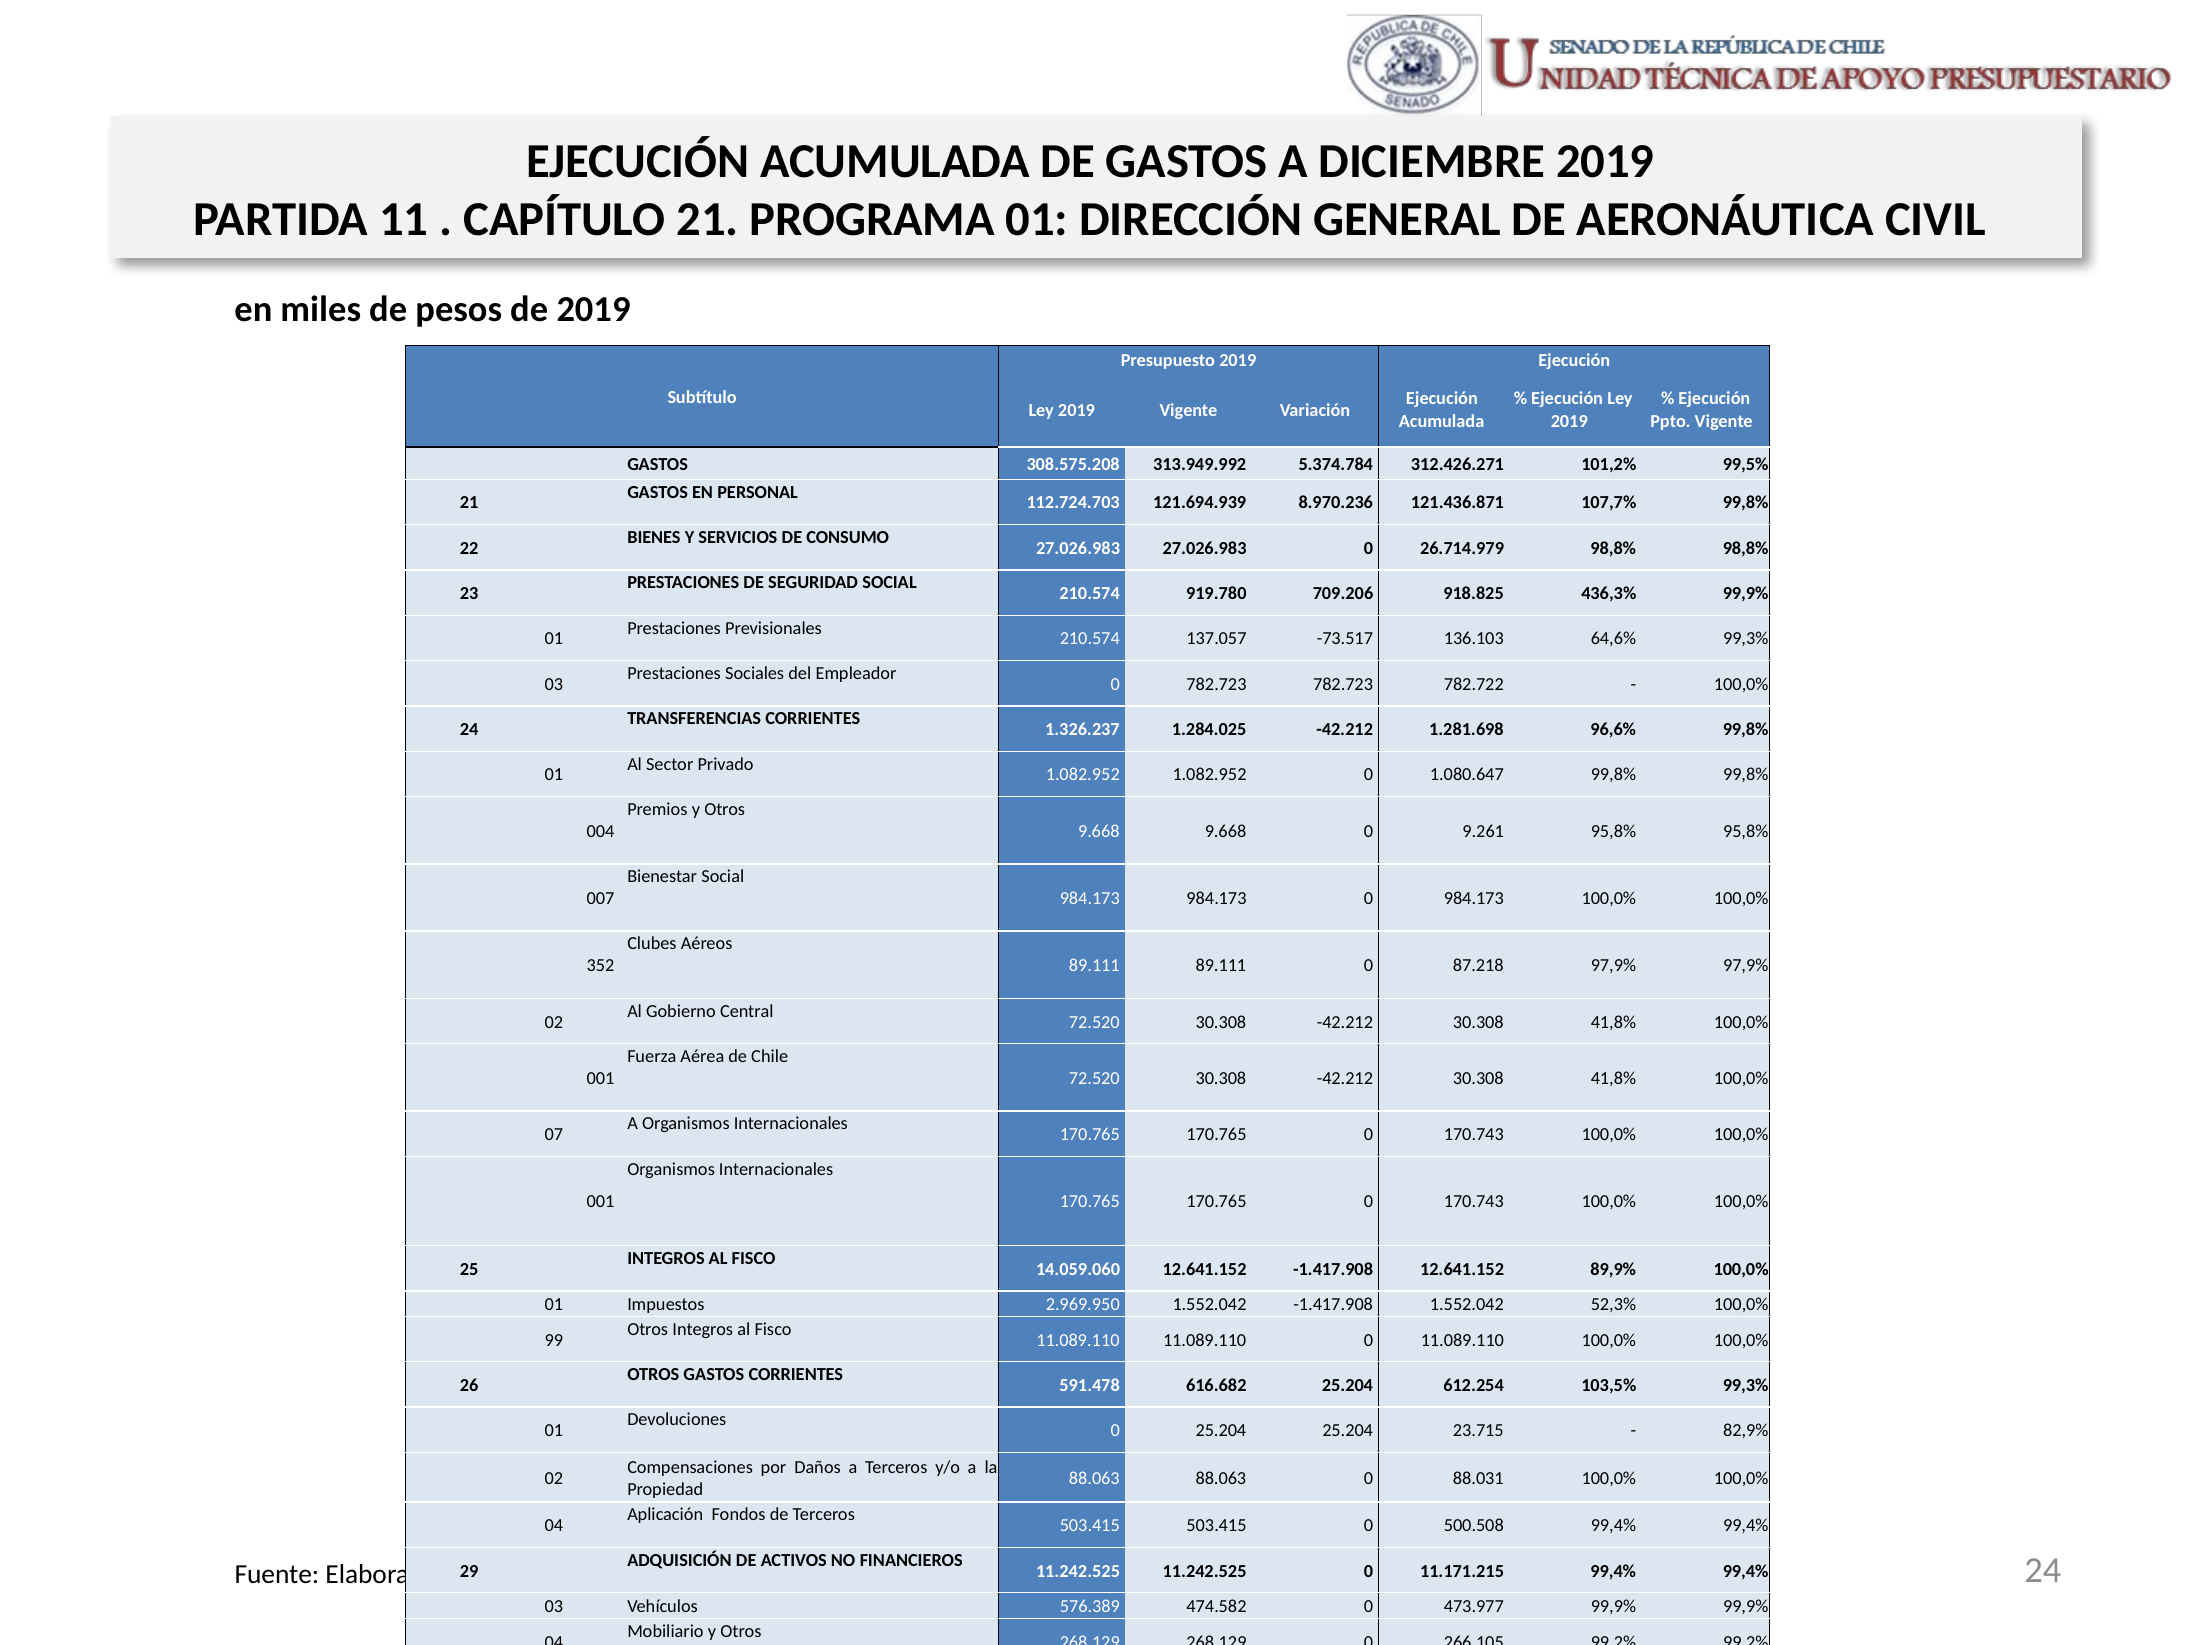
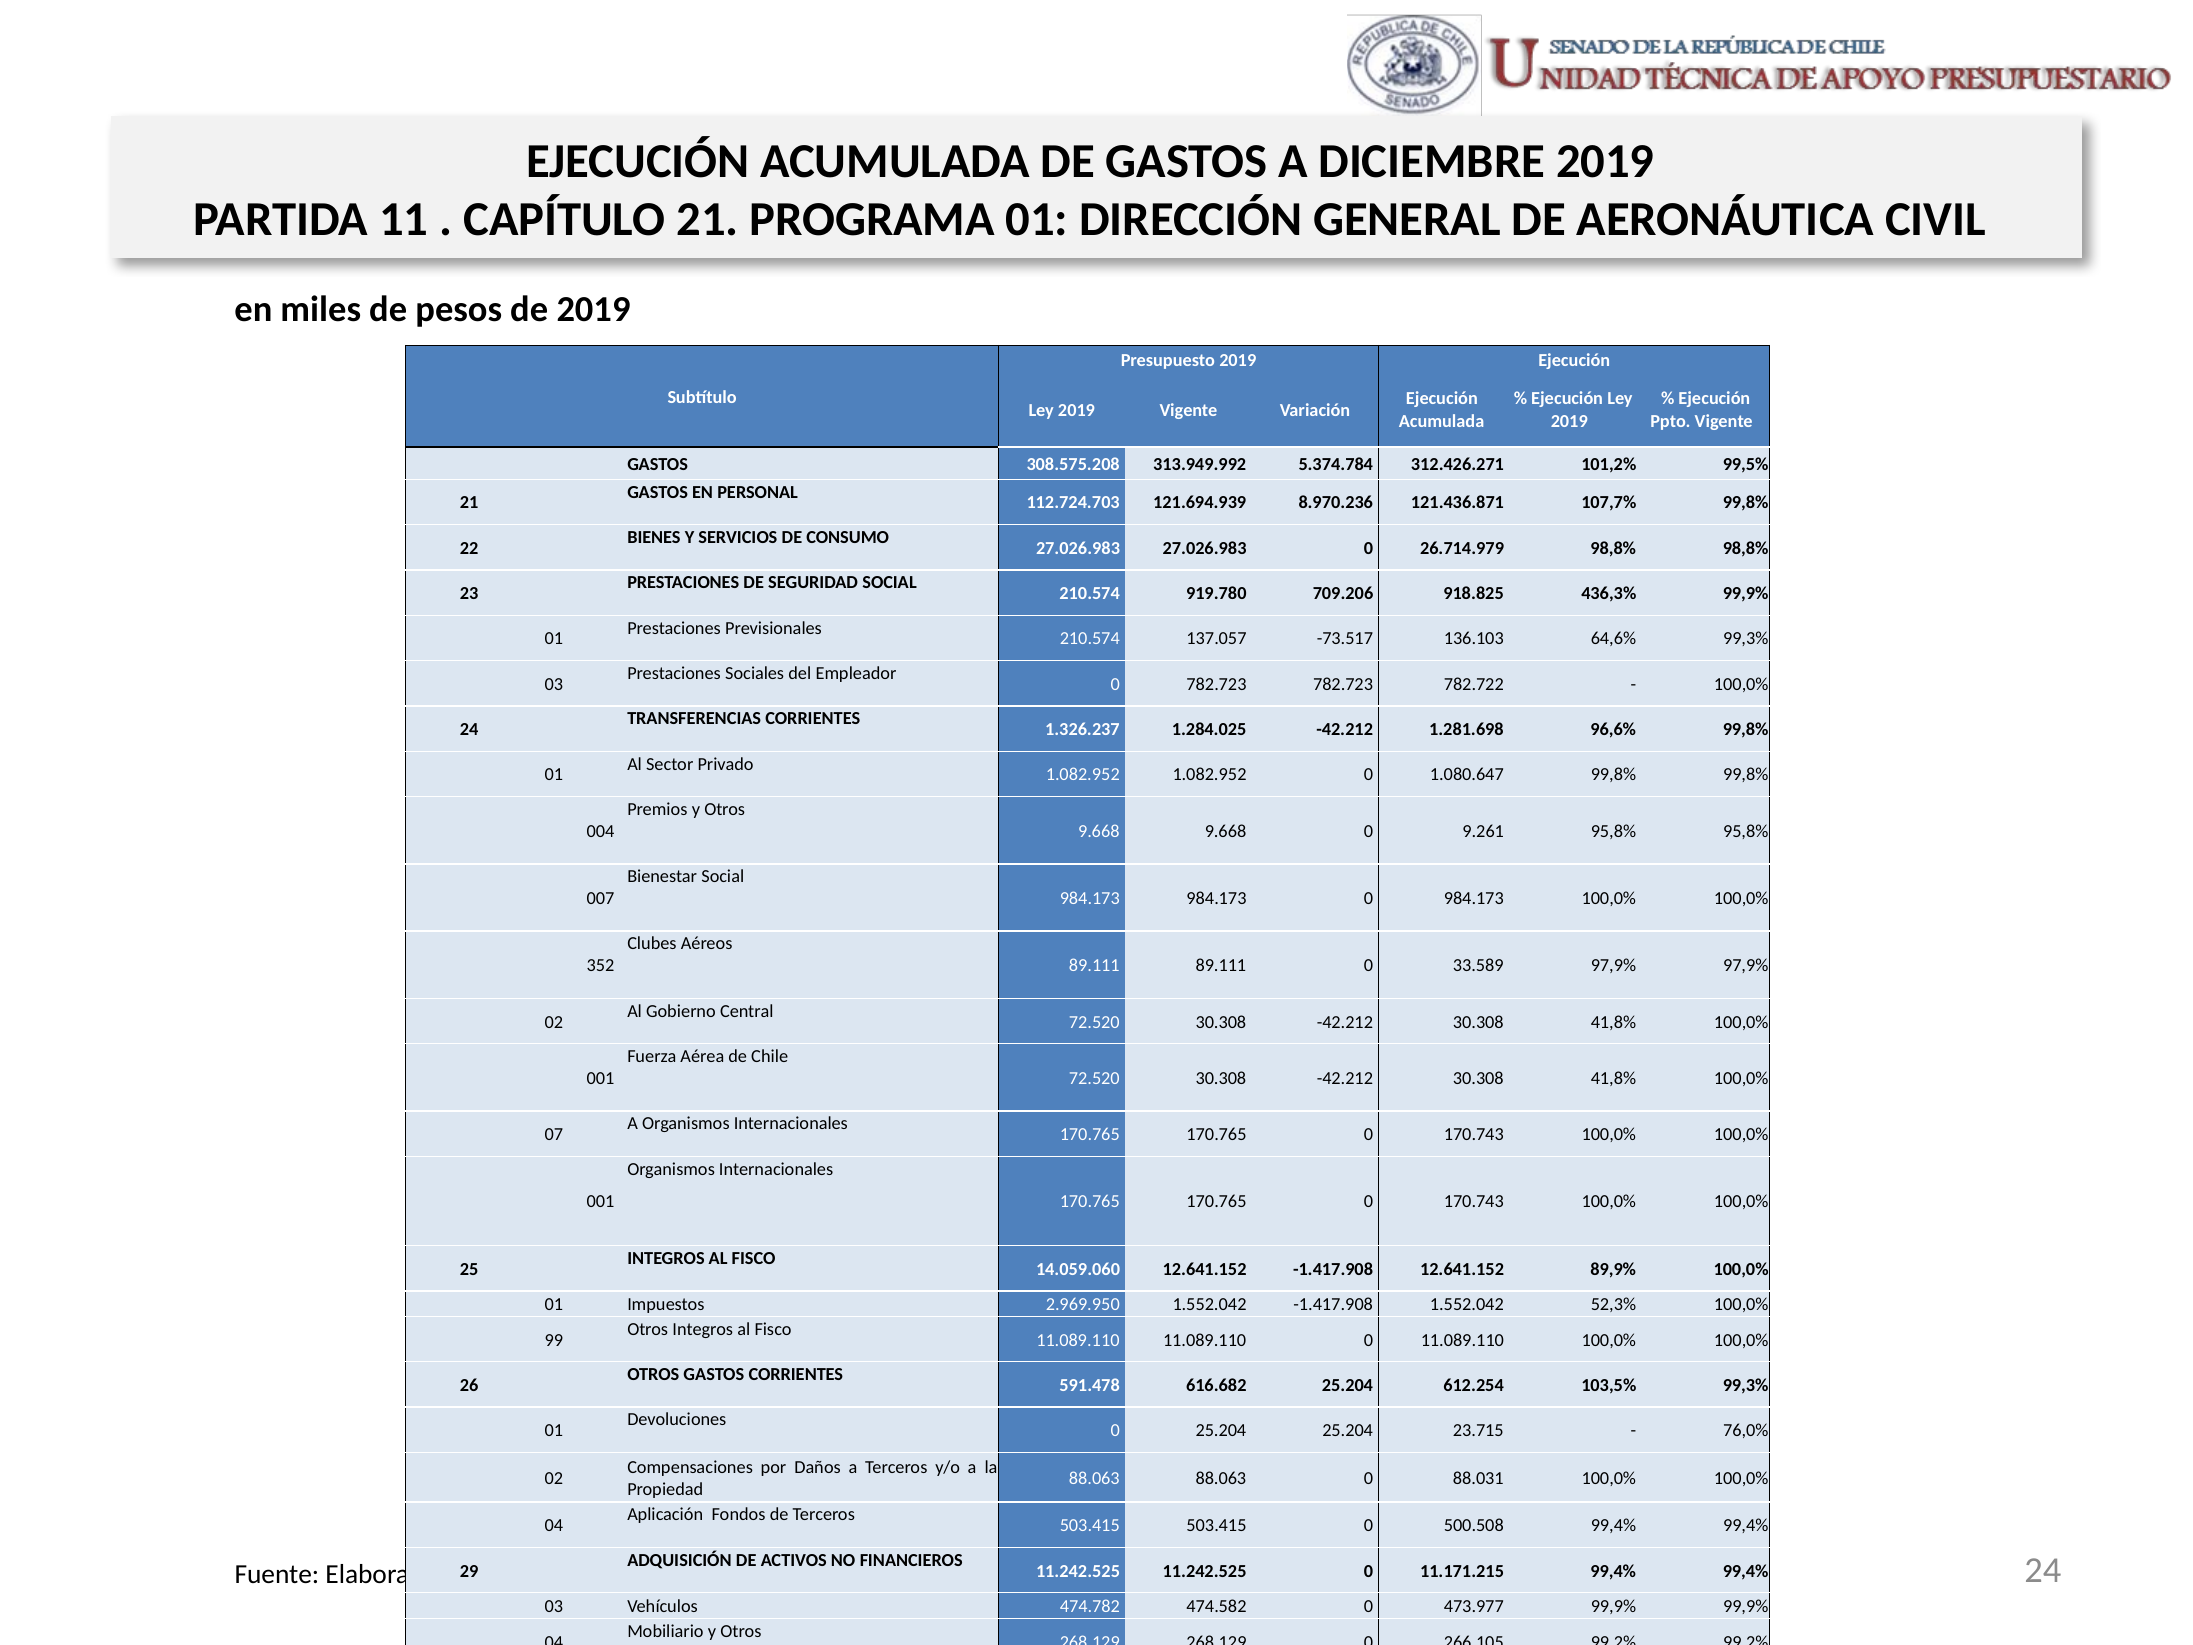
87.218: 87.218 -> 33.589
82,9%: 82,9% -> 76,0%
576.389: 576.389 -> 474.782
